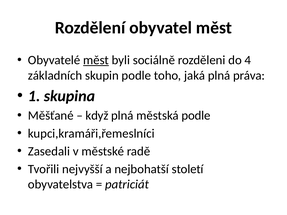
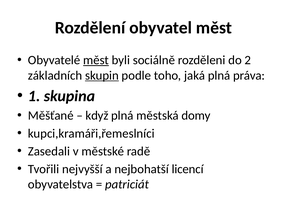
4: 4 -> 2
skupin underline: none -> present
městská podle: podle -> domy
století: století -> licencí
